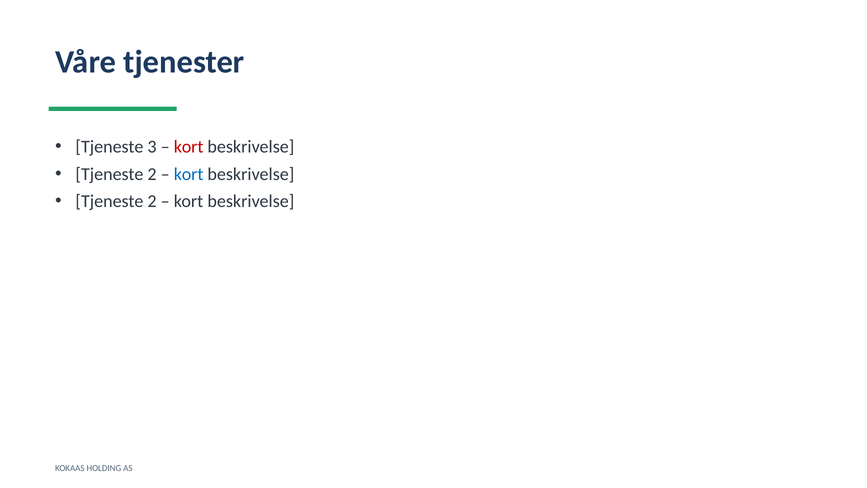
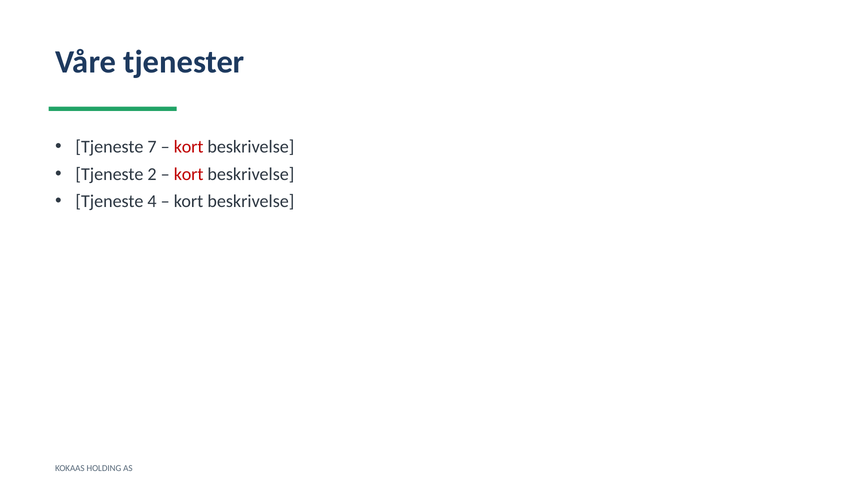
3: 3 -> 7
kort at (189, 174) colour: blue -> red
2 at (152, 201): 2 -> 4
